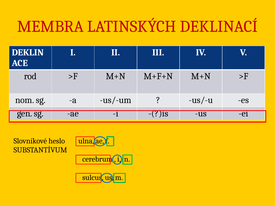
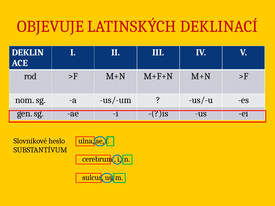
MEMBRA: MEMBRA -> OBJEVUJE
